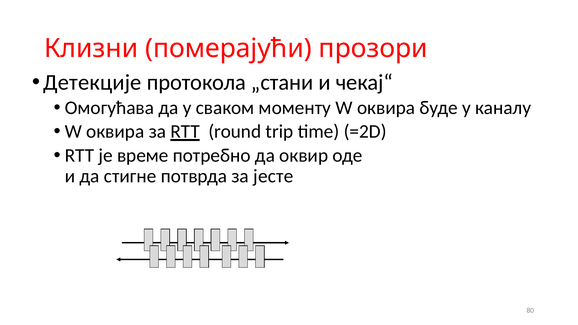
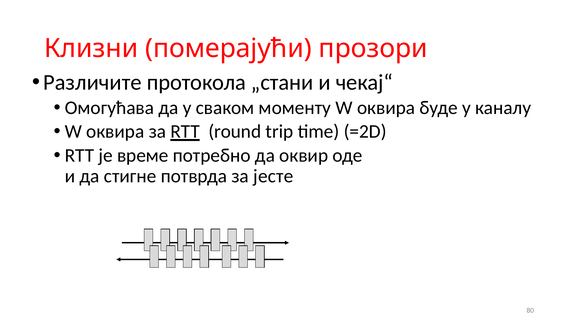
Детекције: Детекције -> Различите
